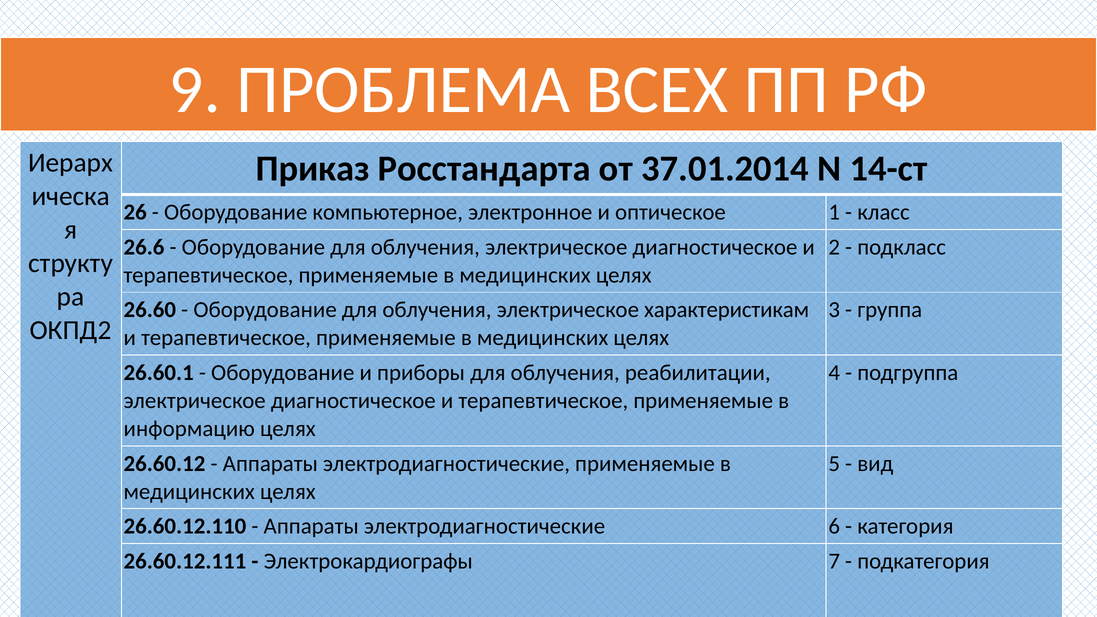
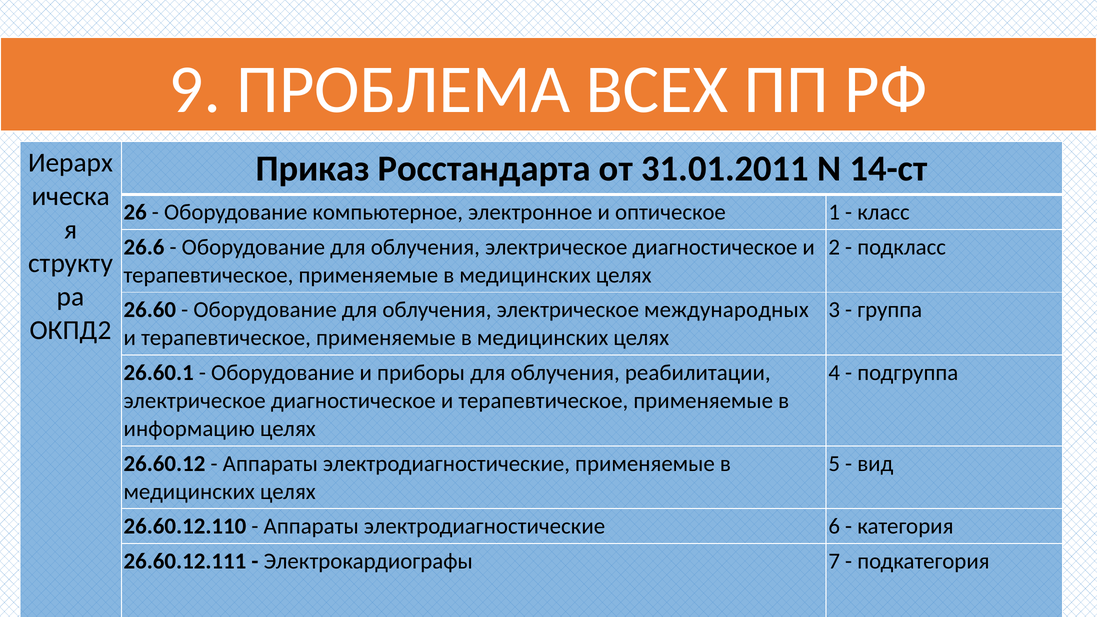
37.01.2014: 37.01.2014 -> 31.01.2011
характеристикам: характеристикам -> международных
